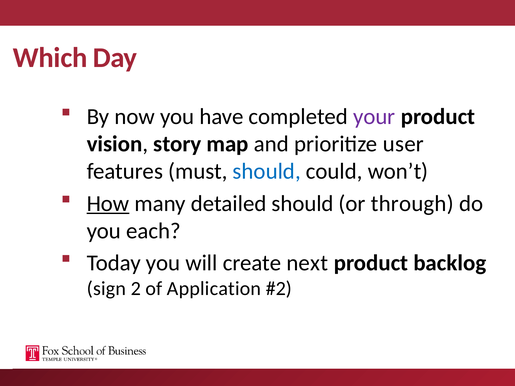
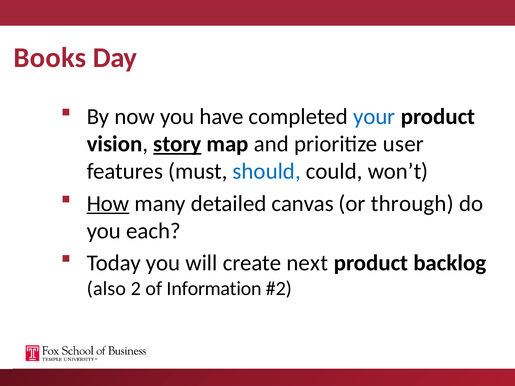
Which: Which -> Books
your colour: purple -> blue
story underline: none -> present
detailed should: should -> canvas
sign: sign -> also
Application: Application -> Information
